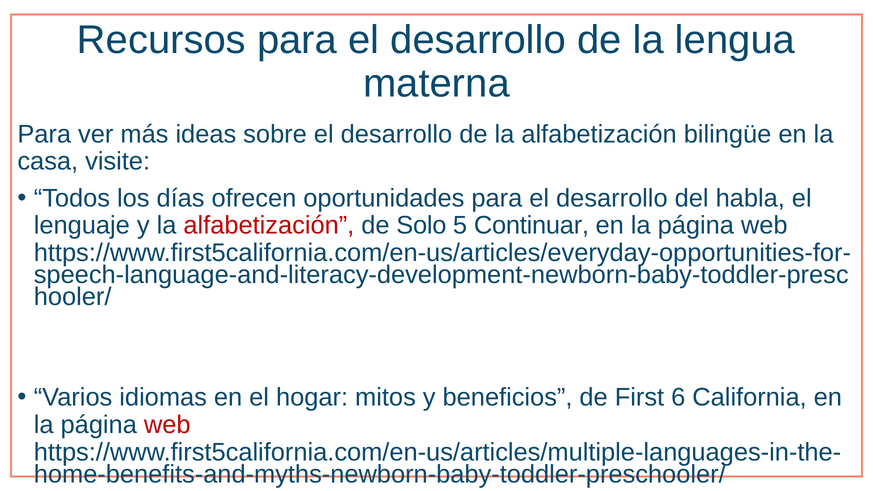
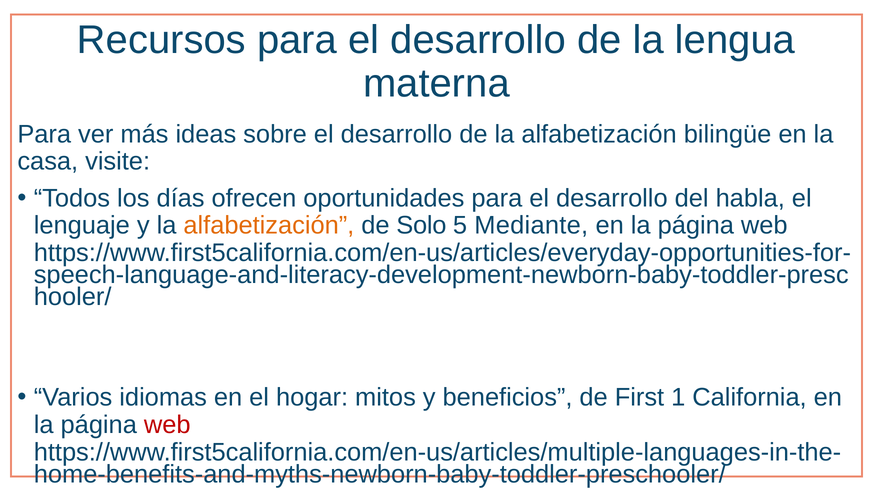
alfabetización at (269, 226) colour: red -> orange
Continuar: Continuar -> Mediante
6: 6 -> 1
